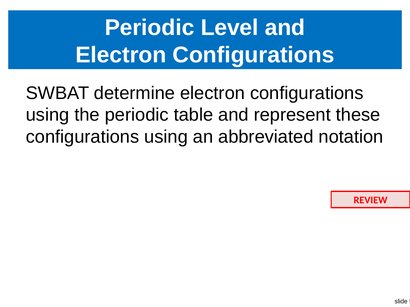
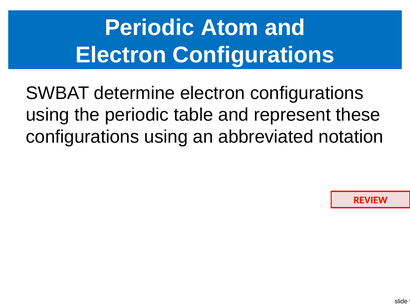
Level: Level -> Atom
